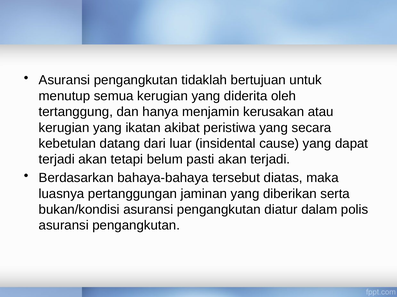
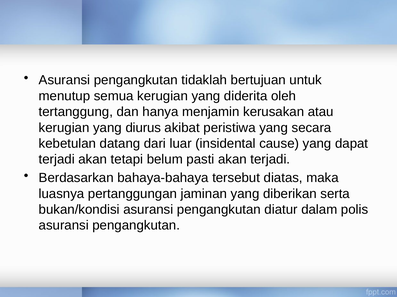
ikatan: ikatan -> diurus
